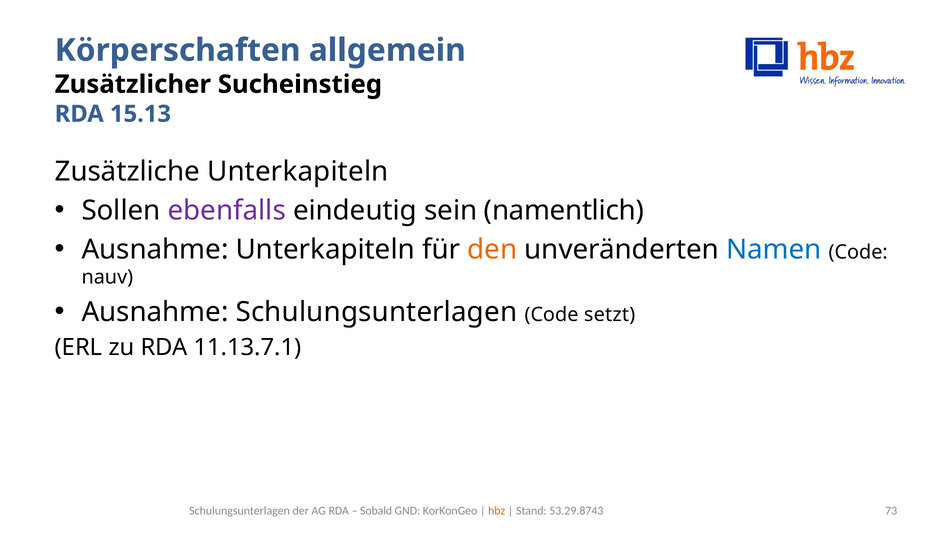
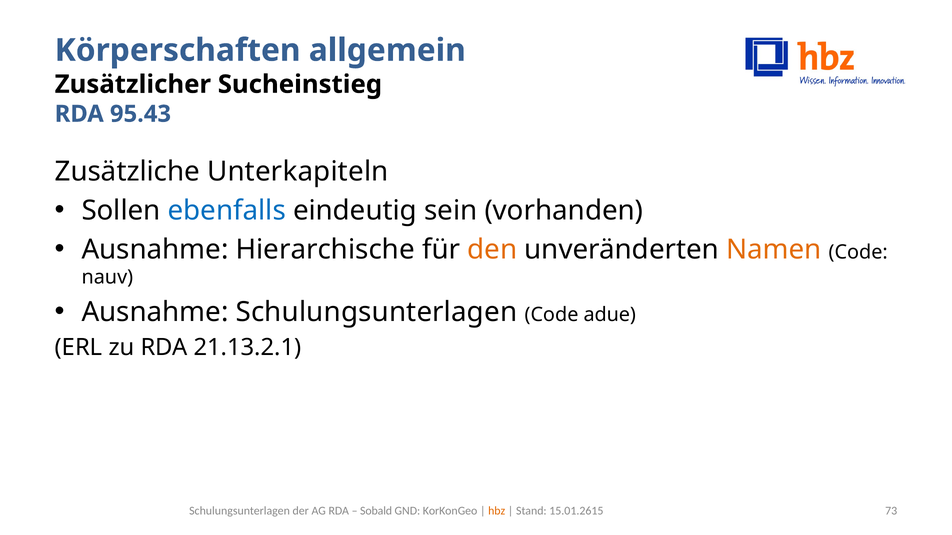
15.13: 15.13 -> 95.43
ebenfalls colour: purple -> blue
namentlich: namentlich -> vorhanden
Ausnahme Unterkapiteln: Unterkapiteln -> Hierarchische
Namen colour: blue -> orange
setzt: setzt -> adue
11.13.7.1: 11.13.7.1 -> 21.13.2.1
53.29.8743: 53.29.8743 -> 15.01.2615
